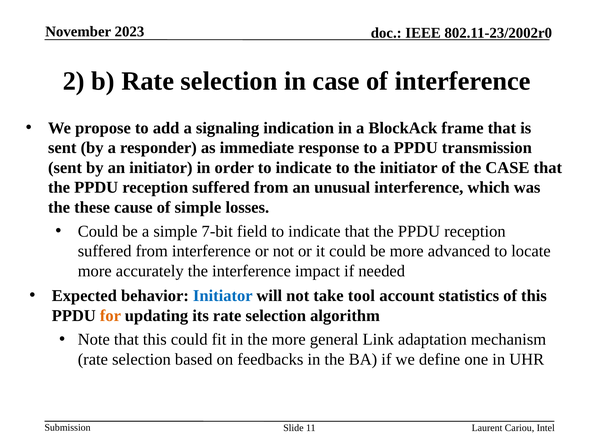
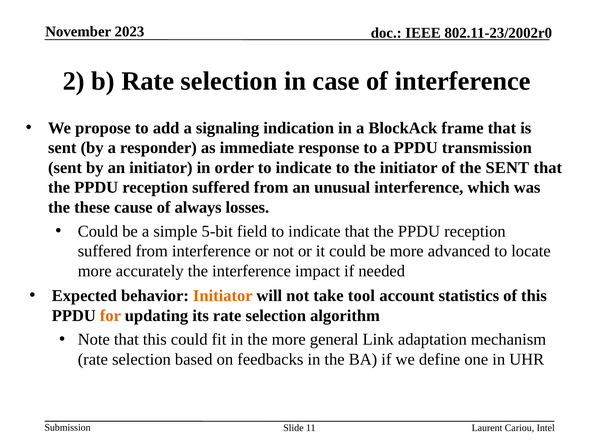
the CASE: CASE -> SENT
of simple: simple -> always
7-bit: 7-bit -> 5-bit
Initiator at (223, 295) colour: blue -> orange
